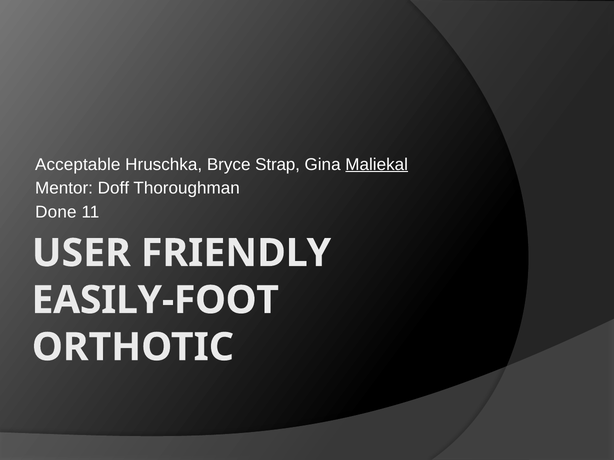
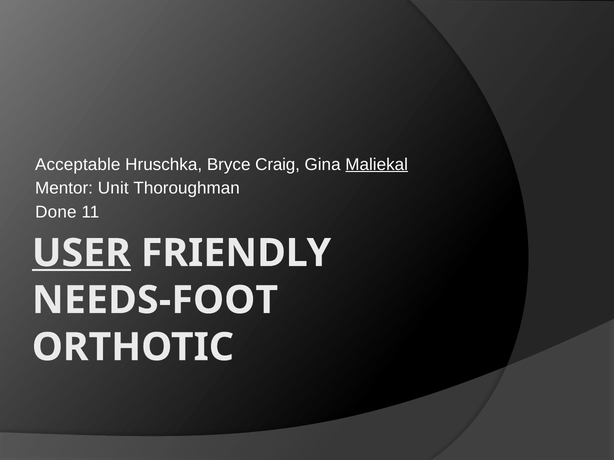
Strap: Strap -> Craig
Doff: Doff -> Unit
USER underline: none -> present
EASILY-FOOT: EASILY-FOOT -> NEEDS-FOOT
